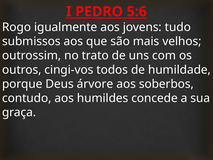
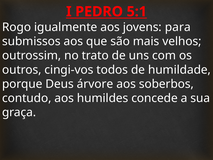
5:6: 5:6 -> 5:1
tudo: tudo -> para
